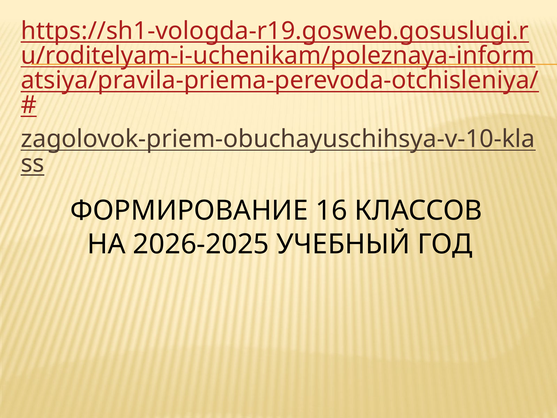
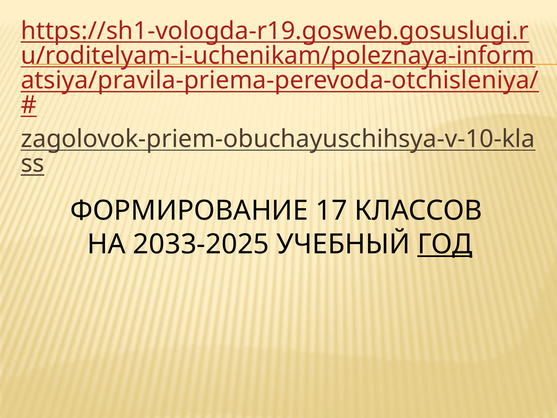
16: 16 -> 17
2026-2025: 2026-2025 -> 2033-2025
ГОД underline: none -> present
